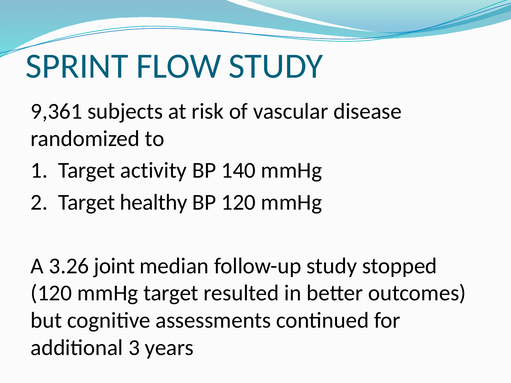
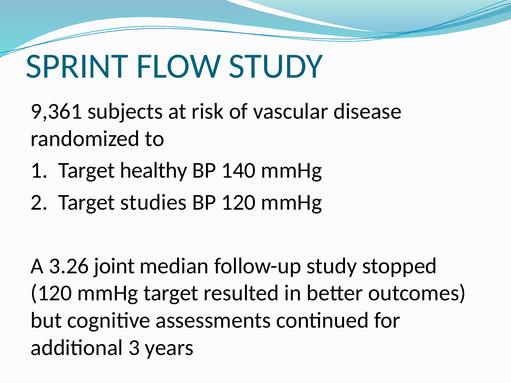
activity: activity -> healthy
healthy: healthy -> studies
